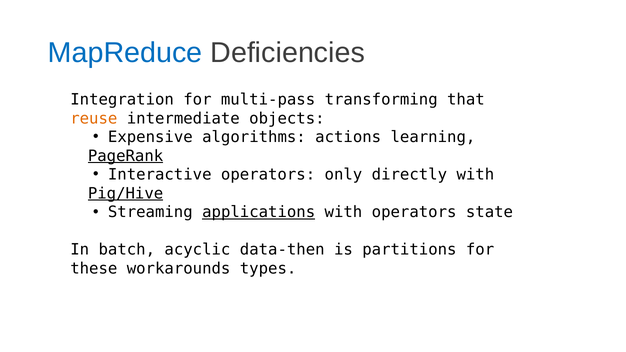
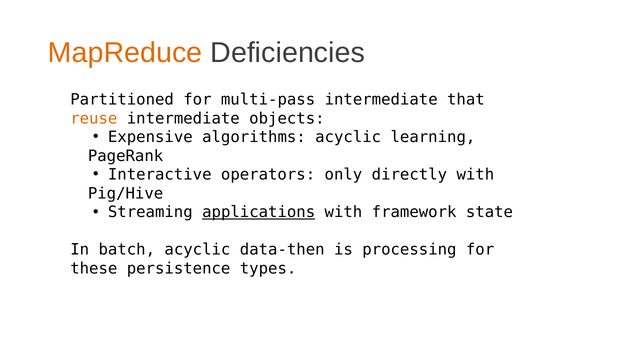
MapReduce colour: blue -> orange
Integration: Integration -> Partitioned
multi-pass transforming: transforming -> intermediate
algorithms actions: actions -> acyclic
PageRank underline: present -> none
Pig/Hive underline: present -> none
with operators: operators -> framework
partitions: partitions -> processing
workarounds: workarounds -> persistence
